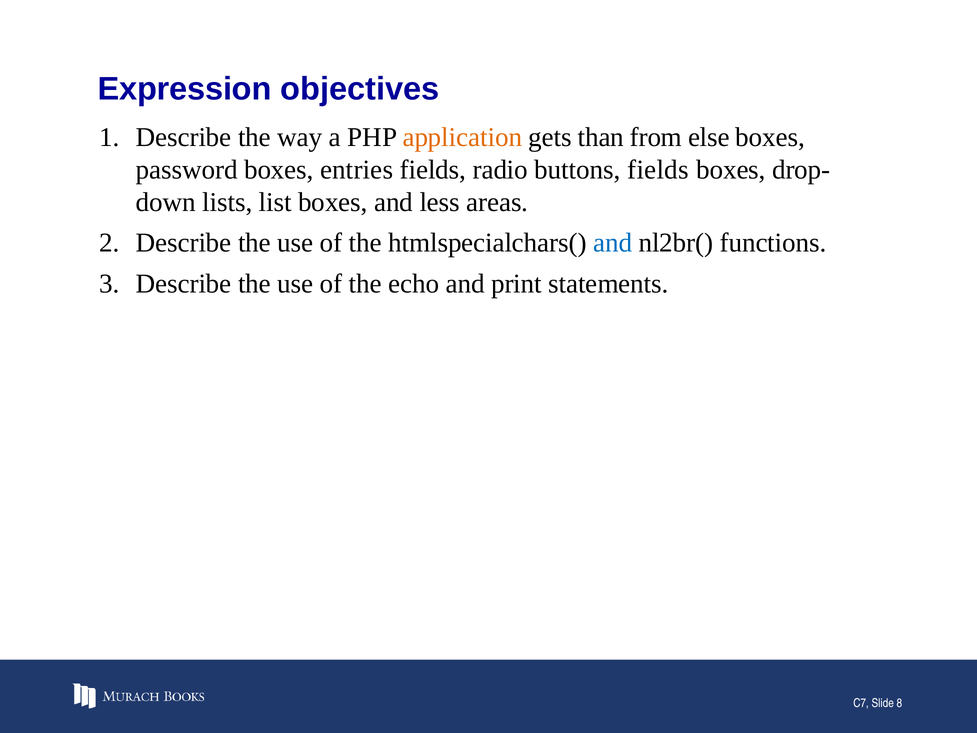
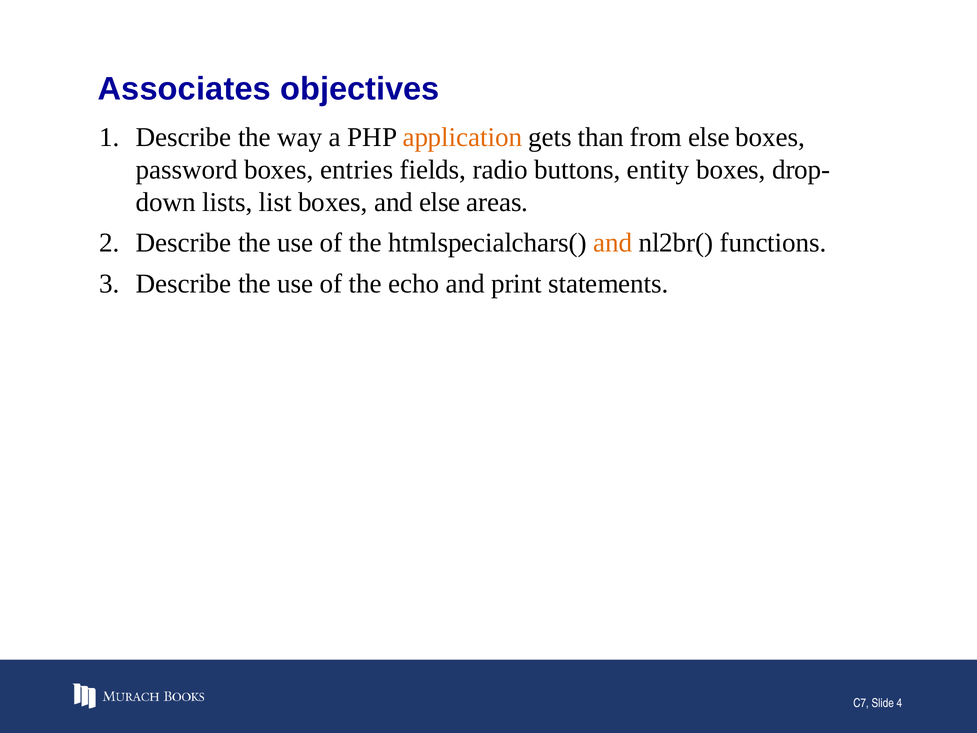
Expression: Expression -> Associates
buttons fields: fields -> entity
and less: less -> else
and at (613, 243) colour: blue -> orange
8: 8 -> 4
